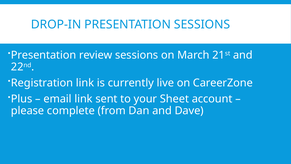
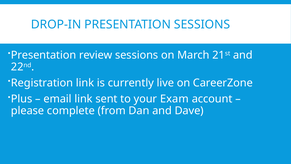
Sheet: Sheet -> Exam
